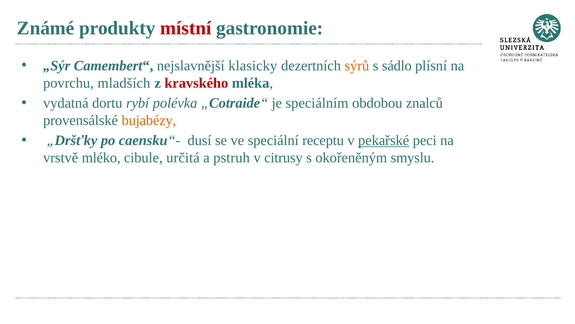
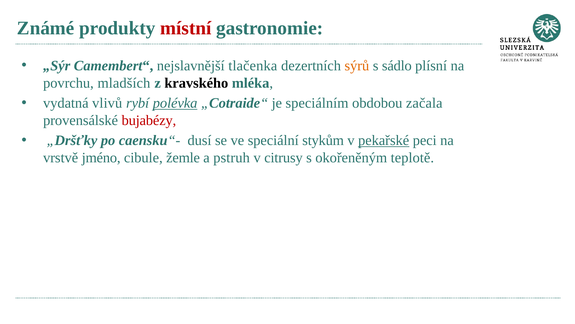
klasicky: klasicky -> tlačenka
kravského colour: red -> black
dortu: dortu -> vlivů
polévka underline: none -> present
znalců: znalců -> začala
bujabézy colour: orange -> red
receptu: receptu -> stykům
mléko: mléko -> jméno
určitá: určitá -> žemle
smyslu: smyslu -> teplotě
